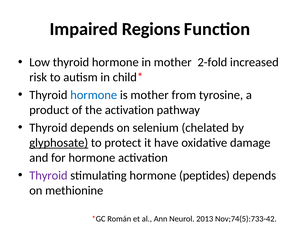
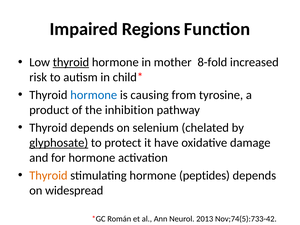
thyroid at (71, 62) underline: none -> present
2-fold: 2-fold -> 8-fold
is mother: mother -> causing
the activation: activation -> inhibition
Thyroid at (48, 175) colour: purple -> orange
methionine: methionine -> widespread
